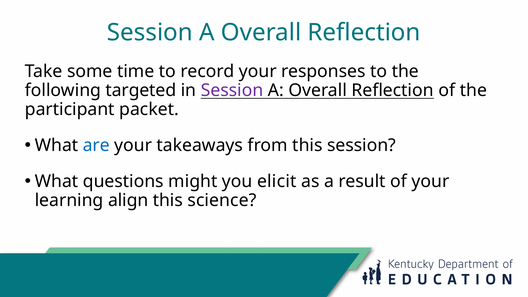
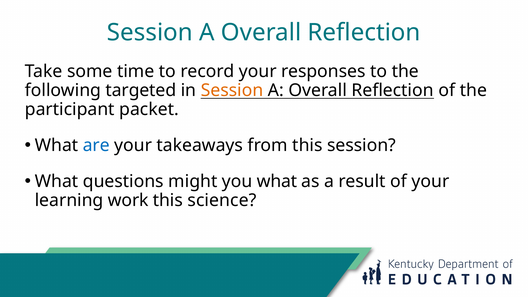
Session at (232, 90) colour: purple -> orange
you elicit: elicit -> what
align: align -> work
